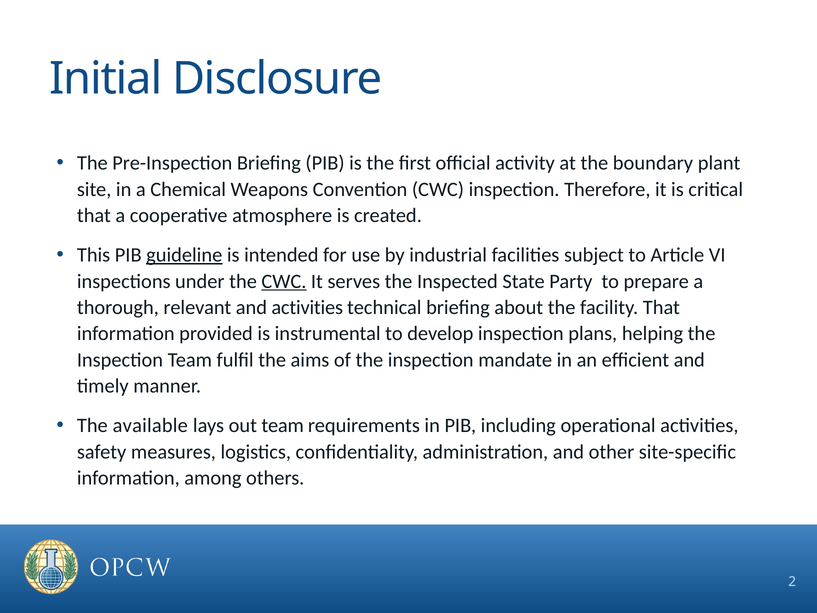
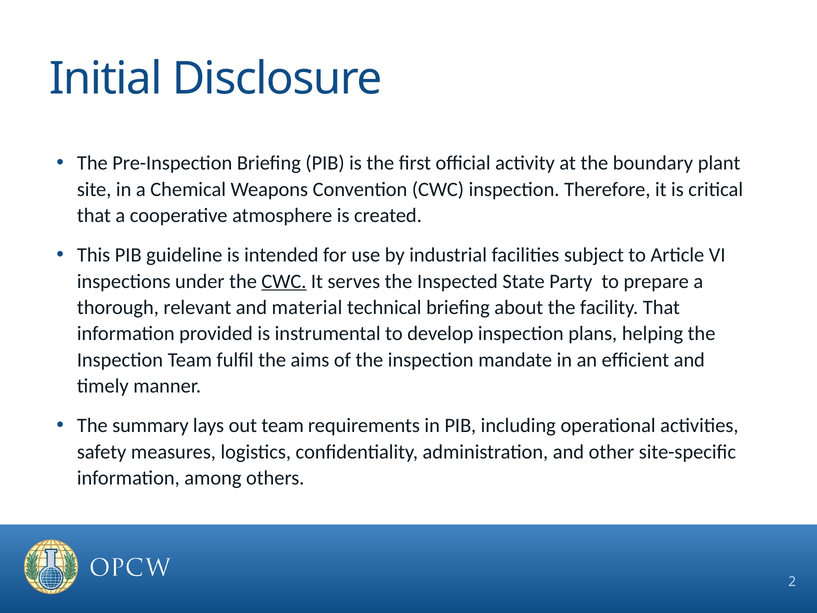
guideline underline: present -> none
and activities: activities -> material
available: available -> summary
